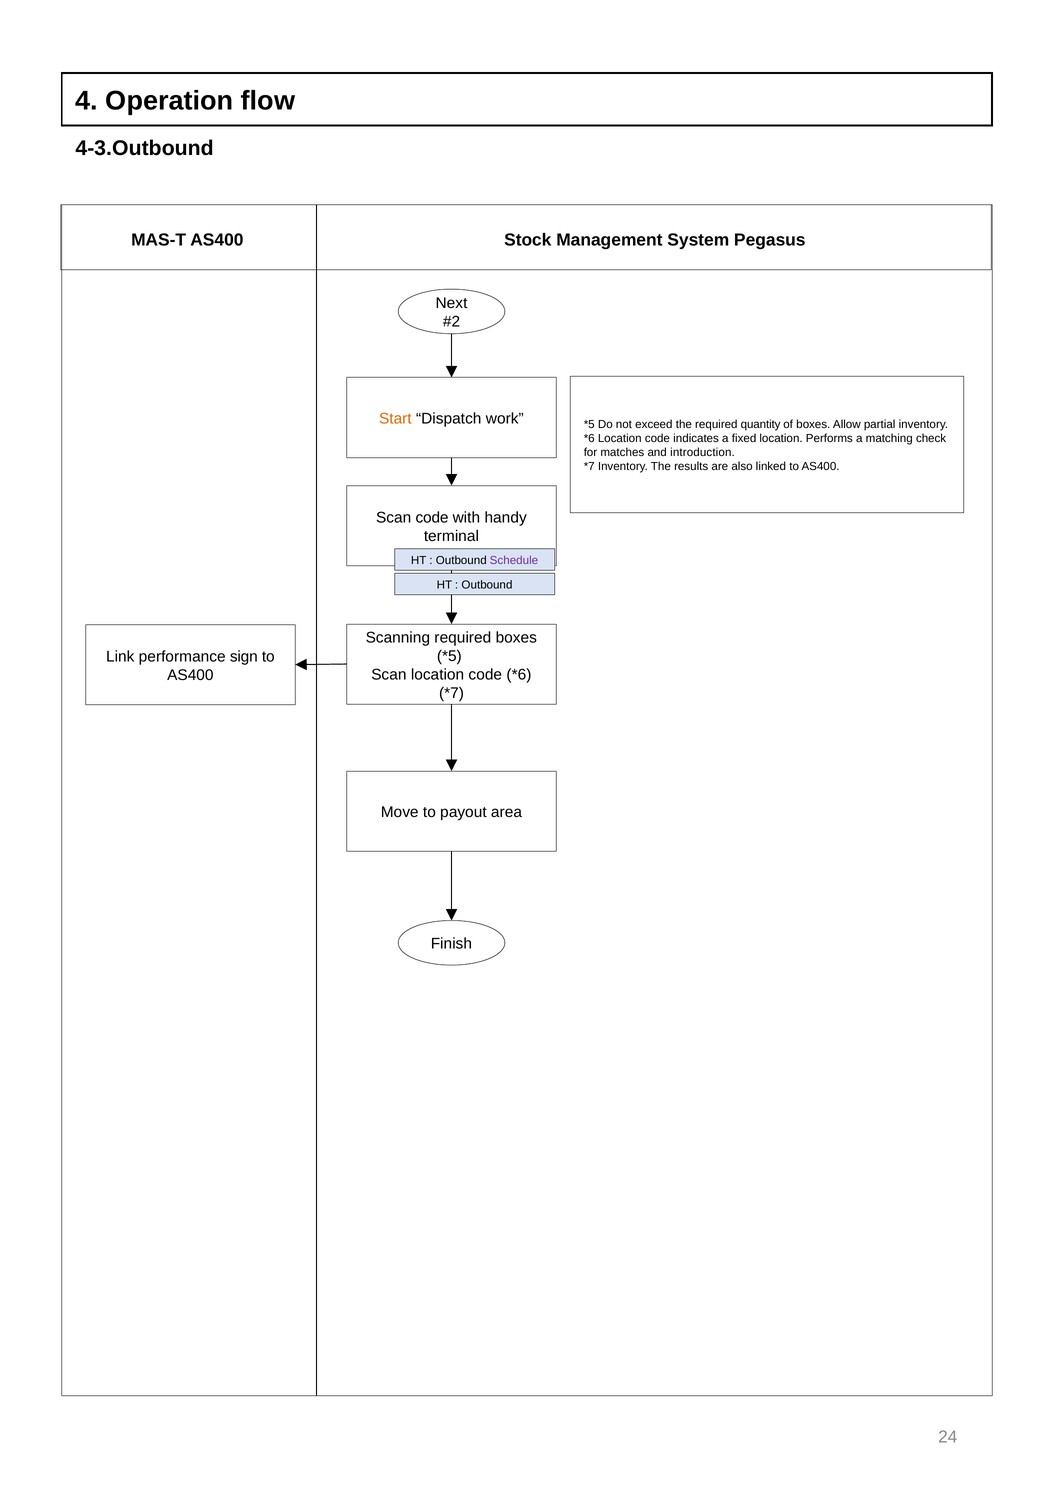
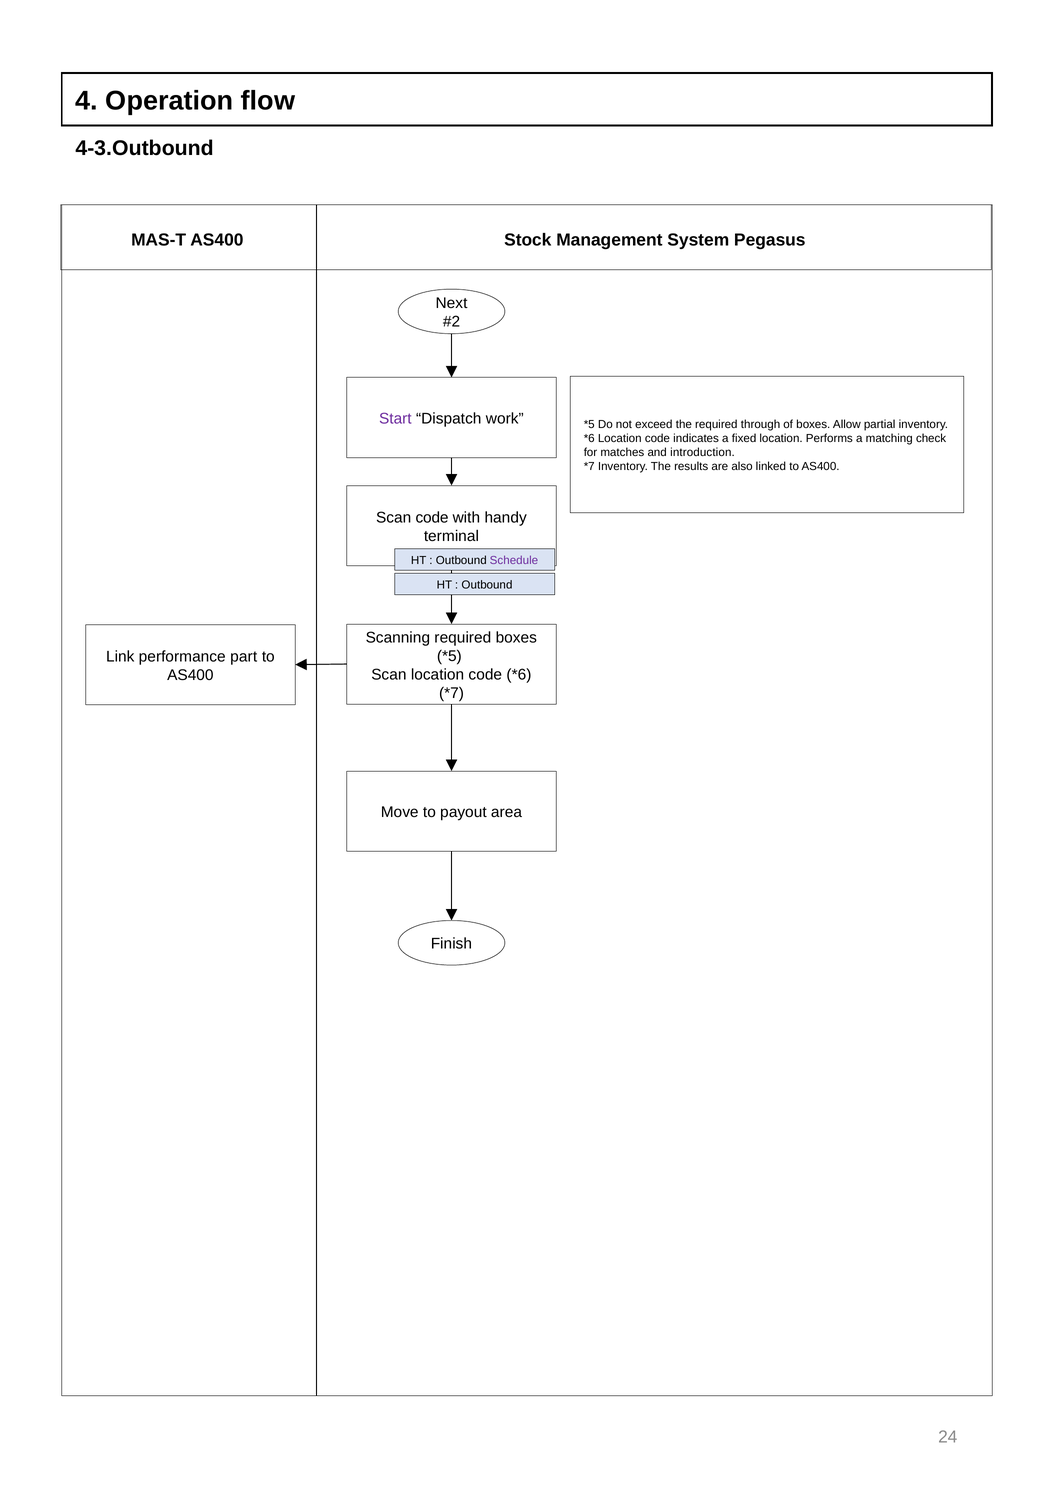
Start colour: orange -> purple
quantity: quantity -> through
sign: sign -> part
